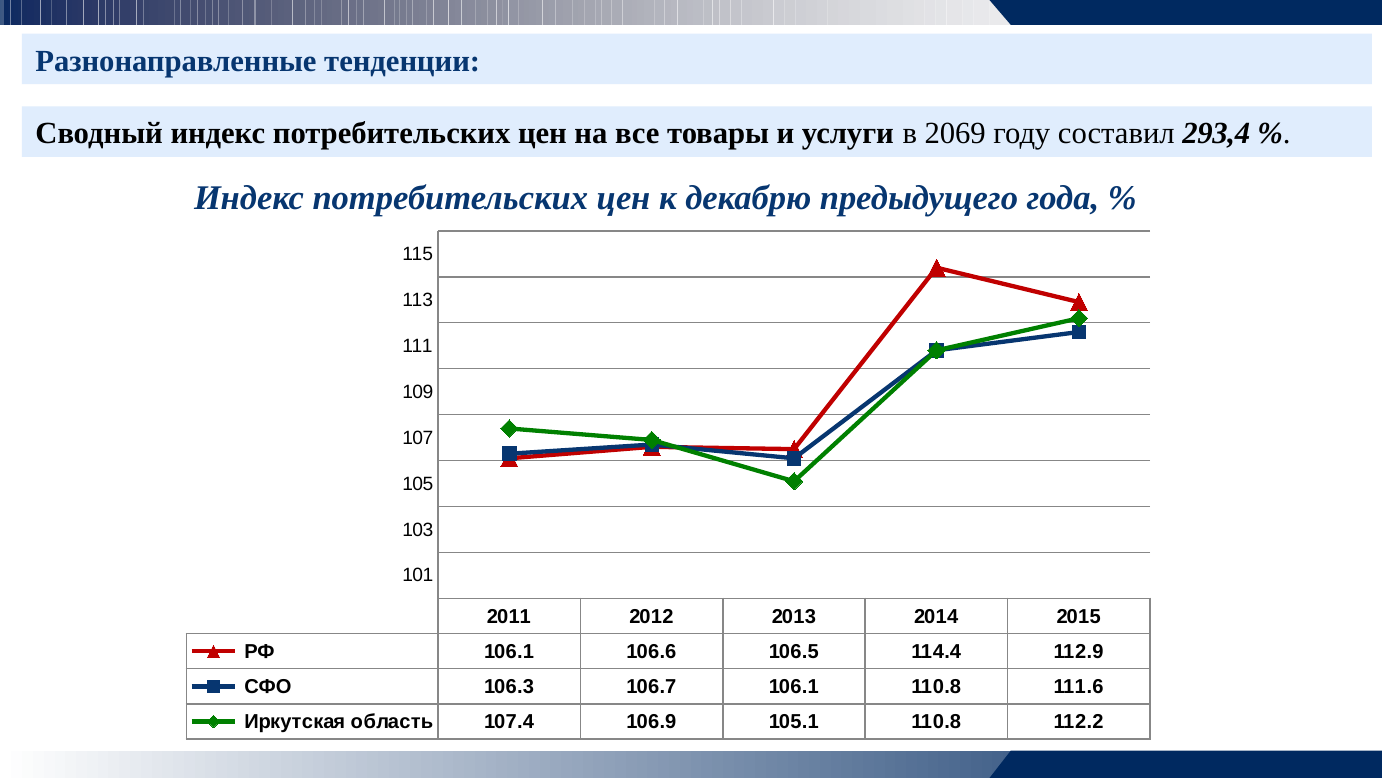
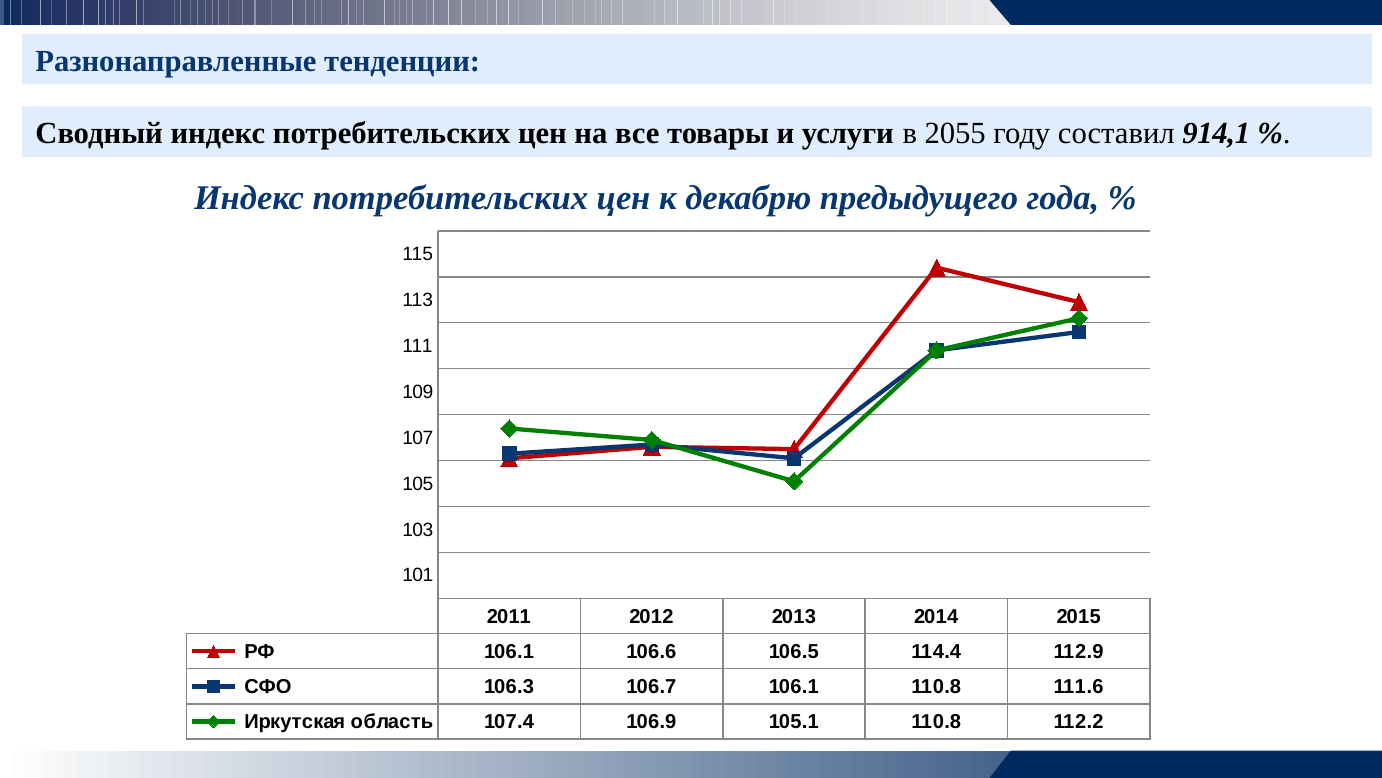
2069: 2069 -> 2055
293,4: 293,4 -> 914,1
